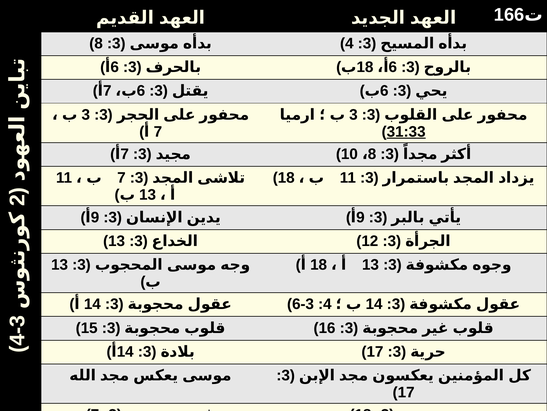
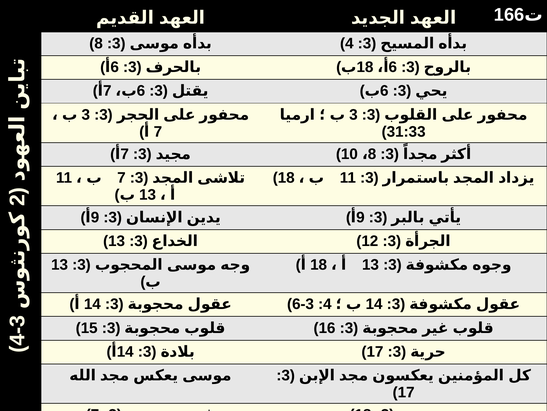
31:33 underline: present -> none
